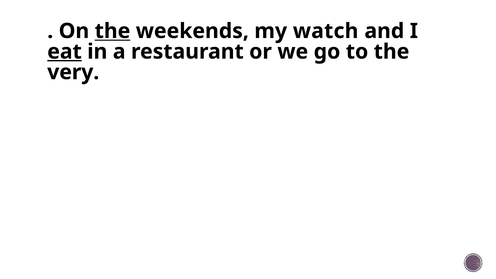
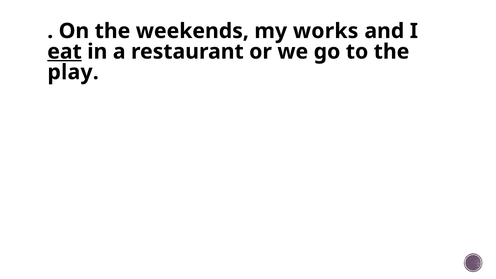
the at (113, 31) underline: present -> none
watch: watch -> works
very: very -> play
